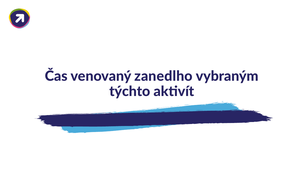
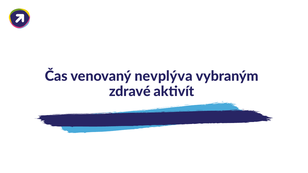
zanedlho: zanedlho -> nevplýva
týchto: týchto -> zdravé
